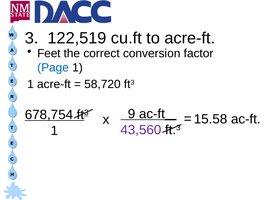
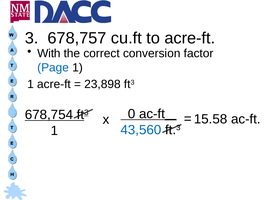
122,519: 122,519 -> 678,757
Feet: Feet -> With
58,720: 58,720 -> 23,898
9: 9 -> 0
43,560 colour: purple -> blue
